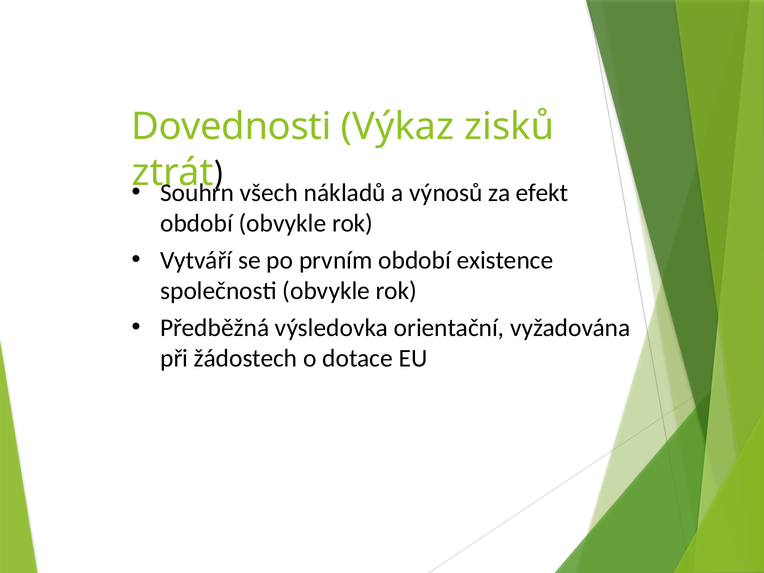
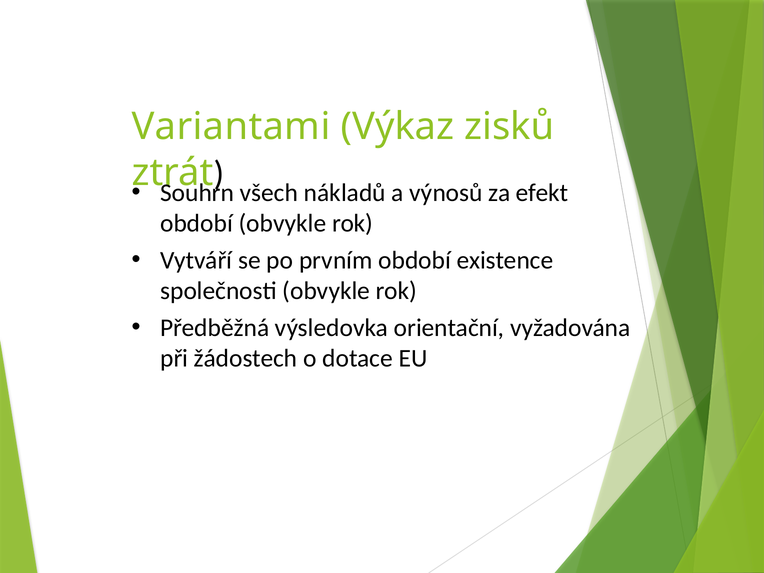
Dovednosti: Dovednosti -> Variantami
